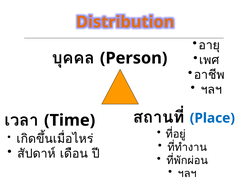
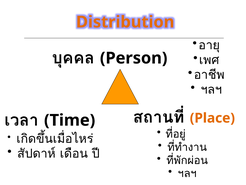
Place colour: blue -> orange
